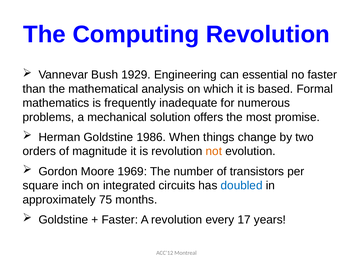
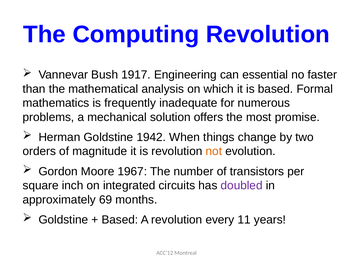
1929: 1929 -> 1917
1986: 1986 -> 1942
1969: 1969 -> 1967
doubled colour: blue -> purple
75: 75 -> 69
Faster at (120, 219): Faster -> Based
17: 17 -> 11
